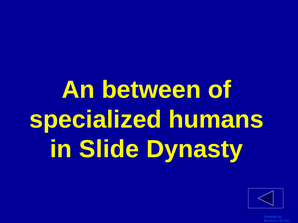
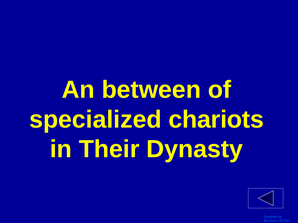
humans: humans -> chariots
Slide: Slide -> Their
